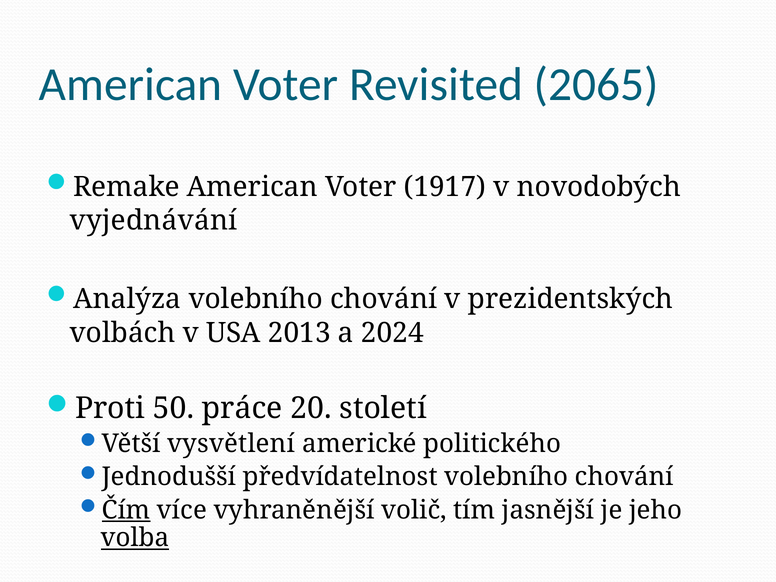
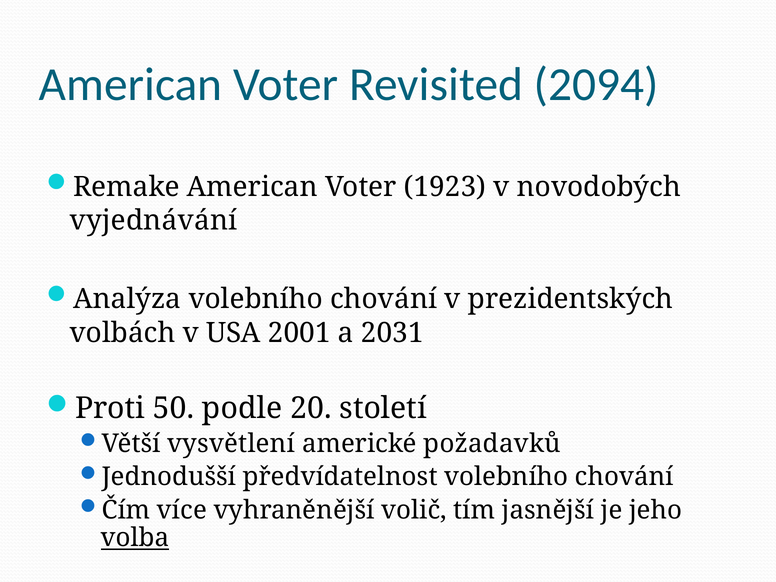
2065: 2065 -> 2094
1917: 1917 -> 1923
2013: 2013 -> 2001
2024: 2024 -> 2031
práce: práce -> podle
politického: politického -> požadavků
Čím underline: present -> none
